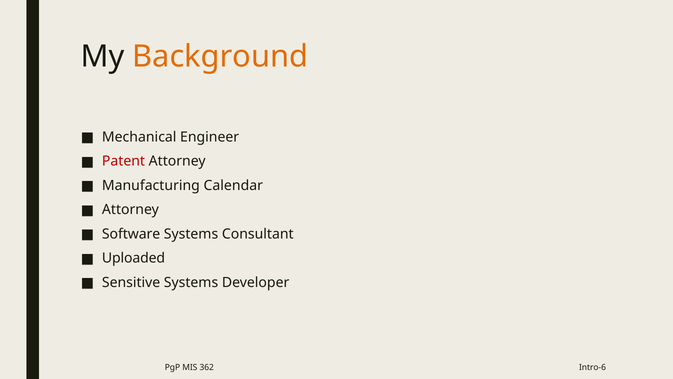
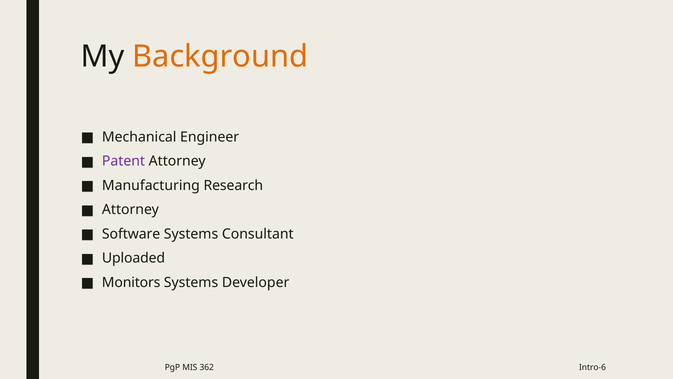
Patent colour: red -> purple
Calendar: Calendar -> Research
Sensitive: Sensitive -> Monitors
